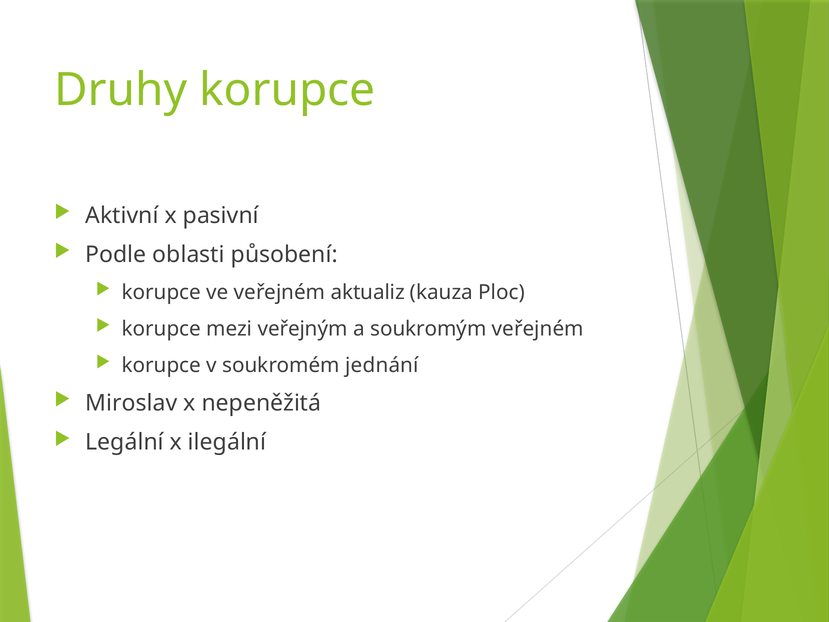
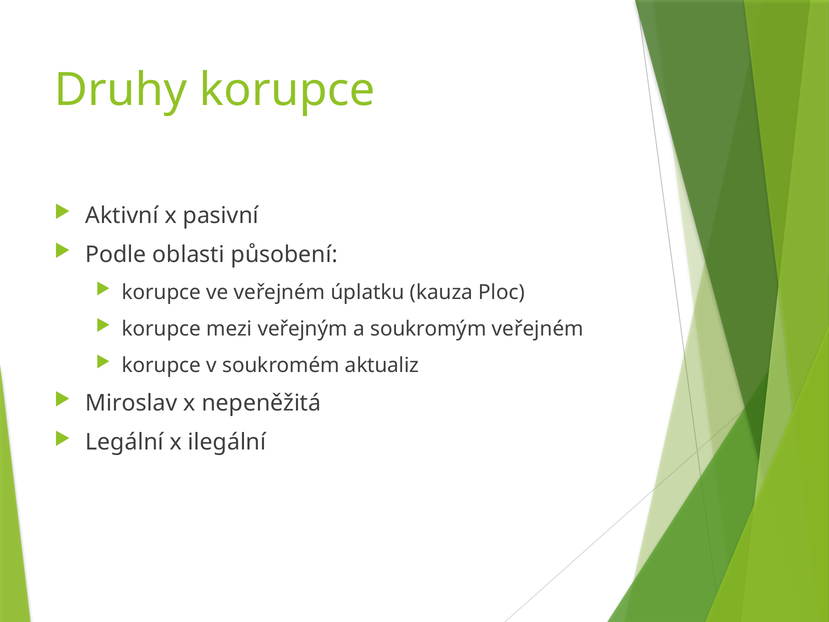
aktualiz: aktualiz -> úplatku
jednání: jednání -> aktualiz
